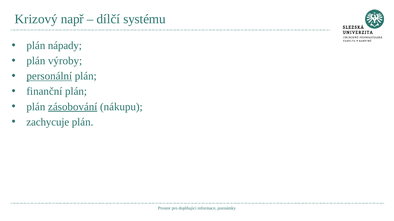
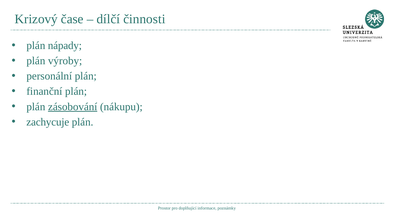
např: např -> čase
systému: systému -> činnosti
personální underline: present -> none
